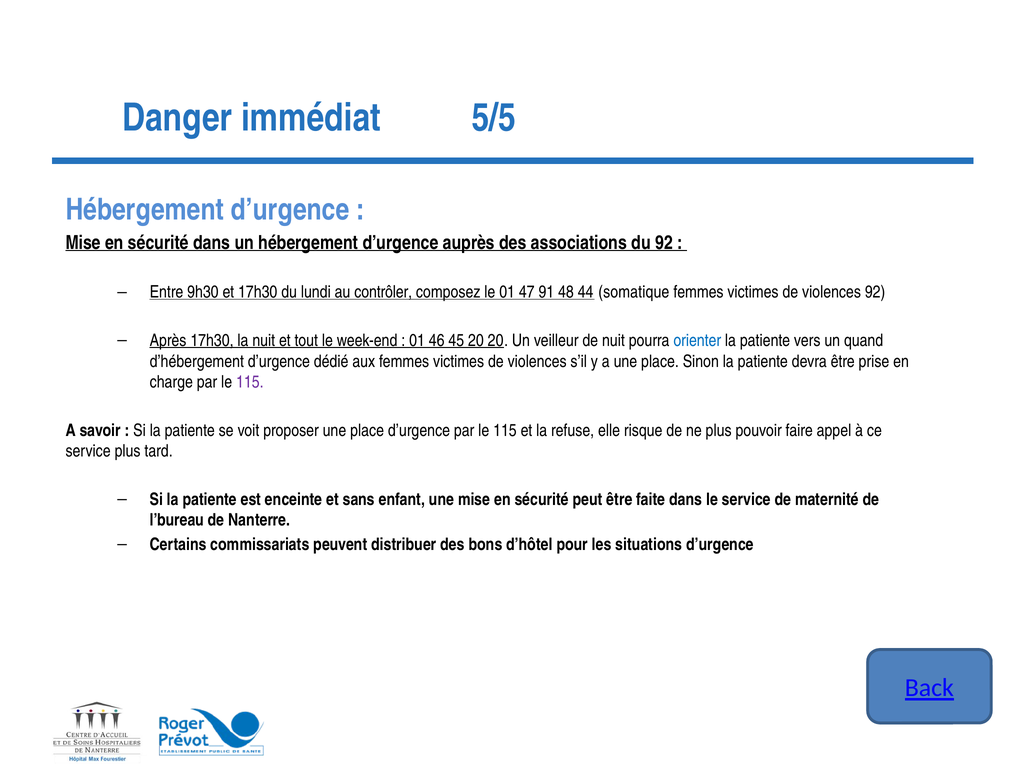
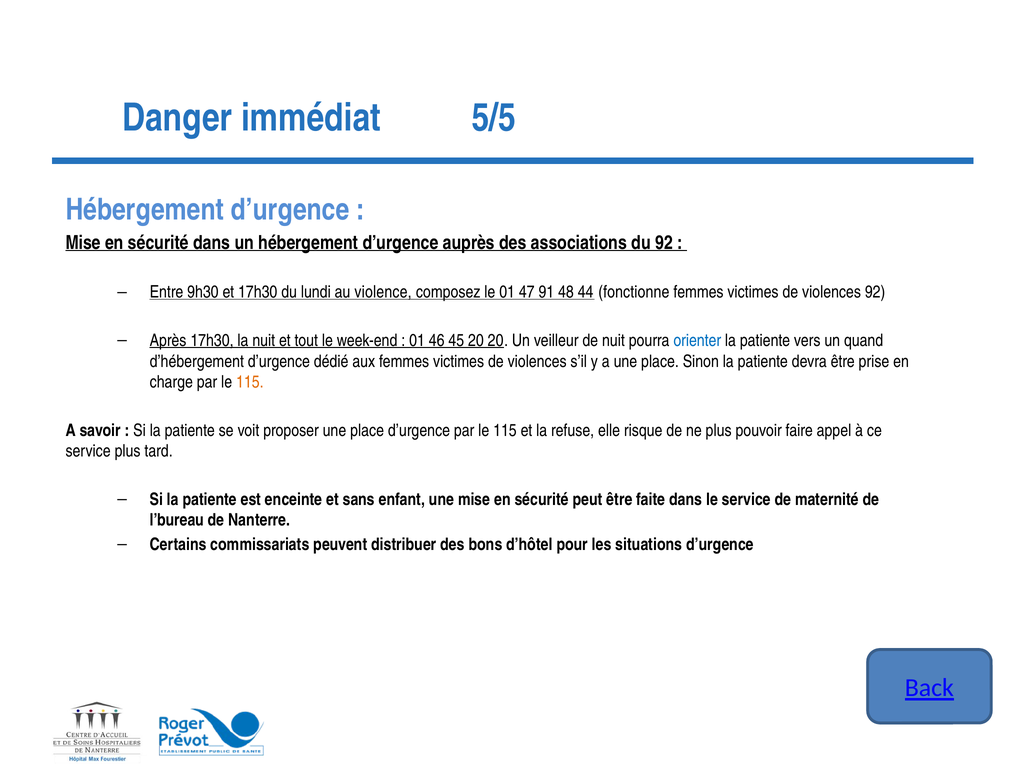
contrôler: contrôler -> violence
somatique: somatique -> fonctionne
115 at (250, 382) colour: purple -> orange
